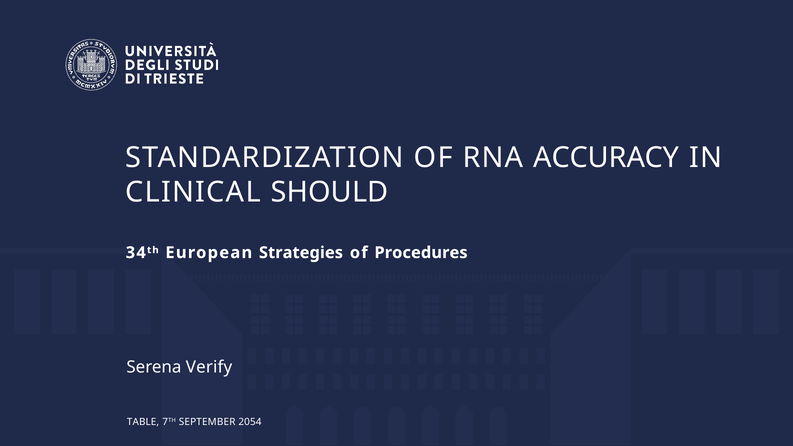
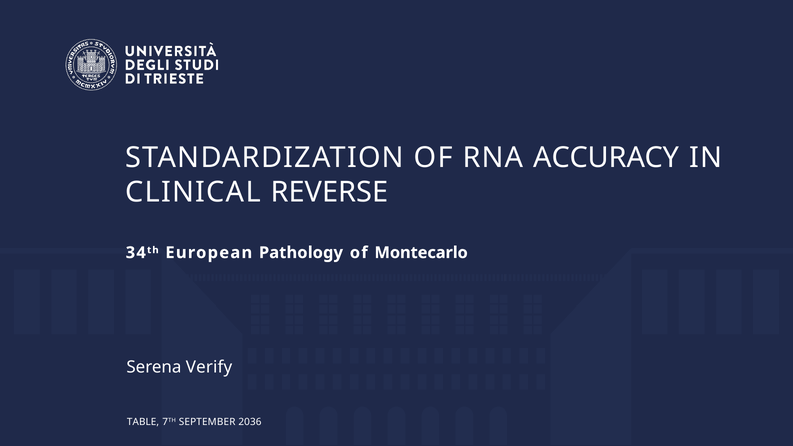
SHOULD: SHOULD -> REVERSE
Strategies: Strategies -> Pathology
Procedures: Procedures -> Montecarlo
2054: 2054 -> 2036
